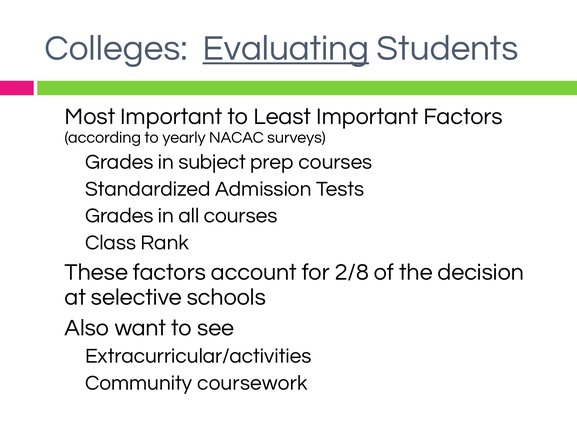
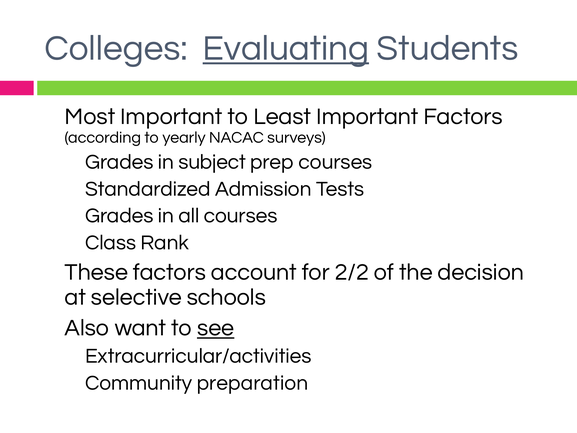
2/8: 2/8 -> 2/2
see underline: none -> present
coursework: coursework -> preparation
